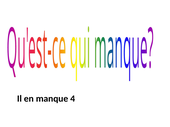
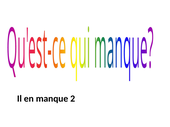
4: 4 -> 2
